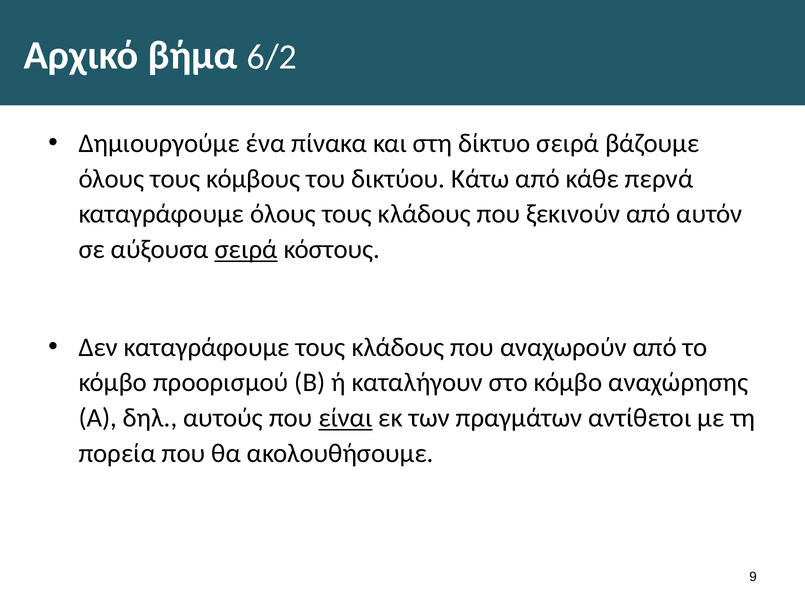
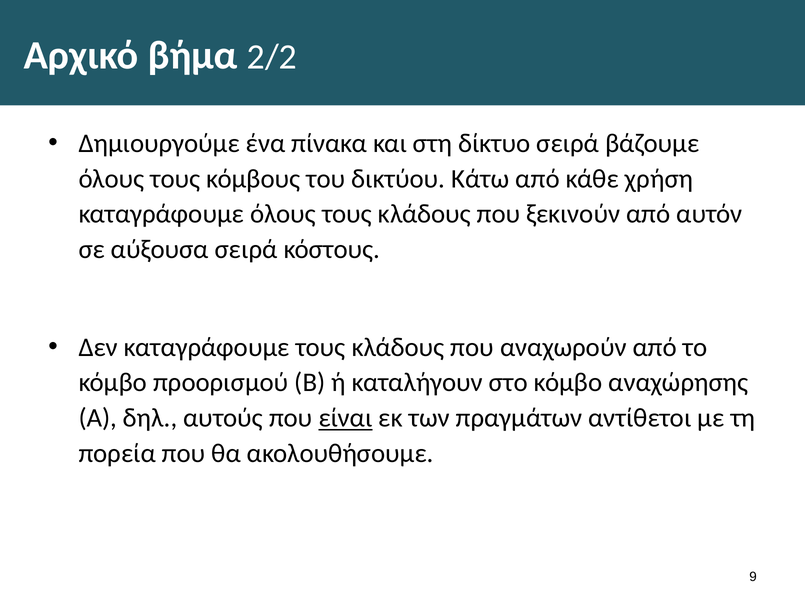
6/2: 6/2 -> 2/2
περνά: περνά -> χρήση
σειρά at (246, 249) underline: present -> none
